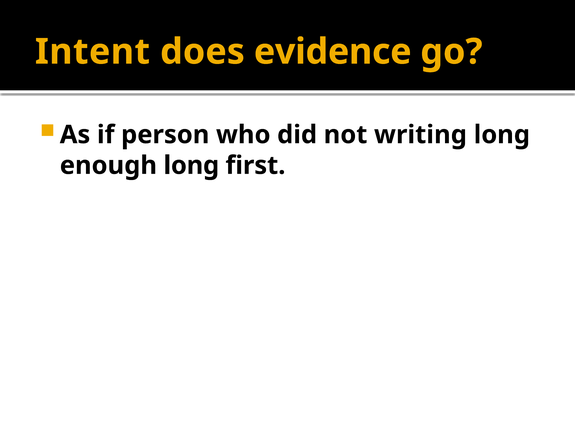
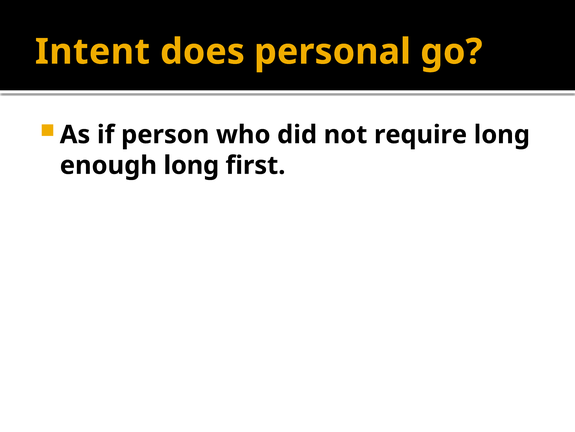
evidence: evidence -> personal
writing: writing -> require
